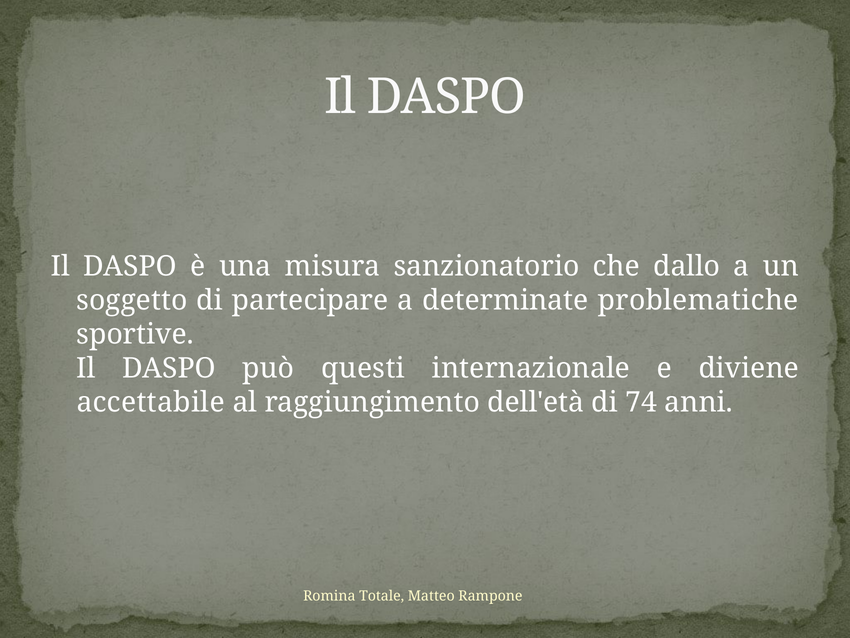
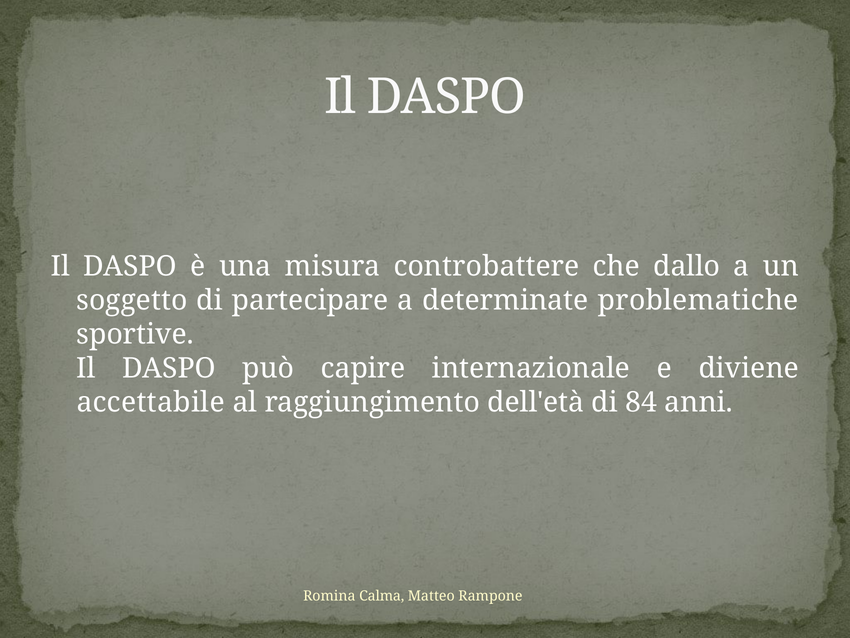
sanzionatorio: sanzionatorio -> controbattere
questi: questi -> capire
74: 74 -> 84
Totale: Totale -> Calma
